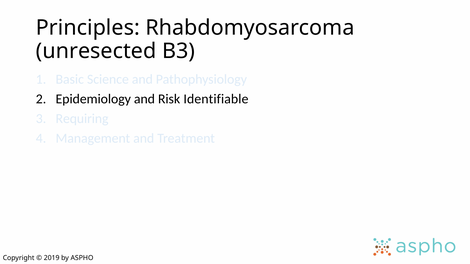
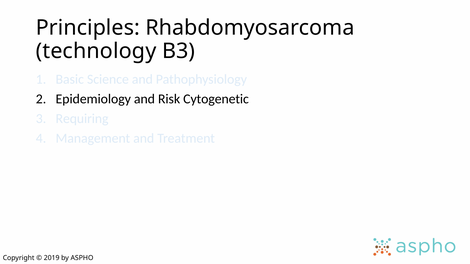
unresected: unresected -> technology
Identifiable: Identifiable -> Cytogenetic
